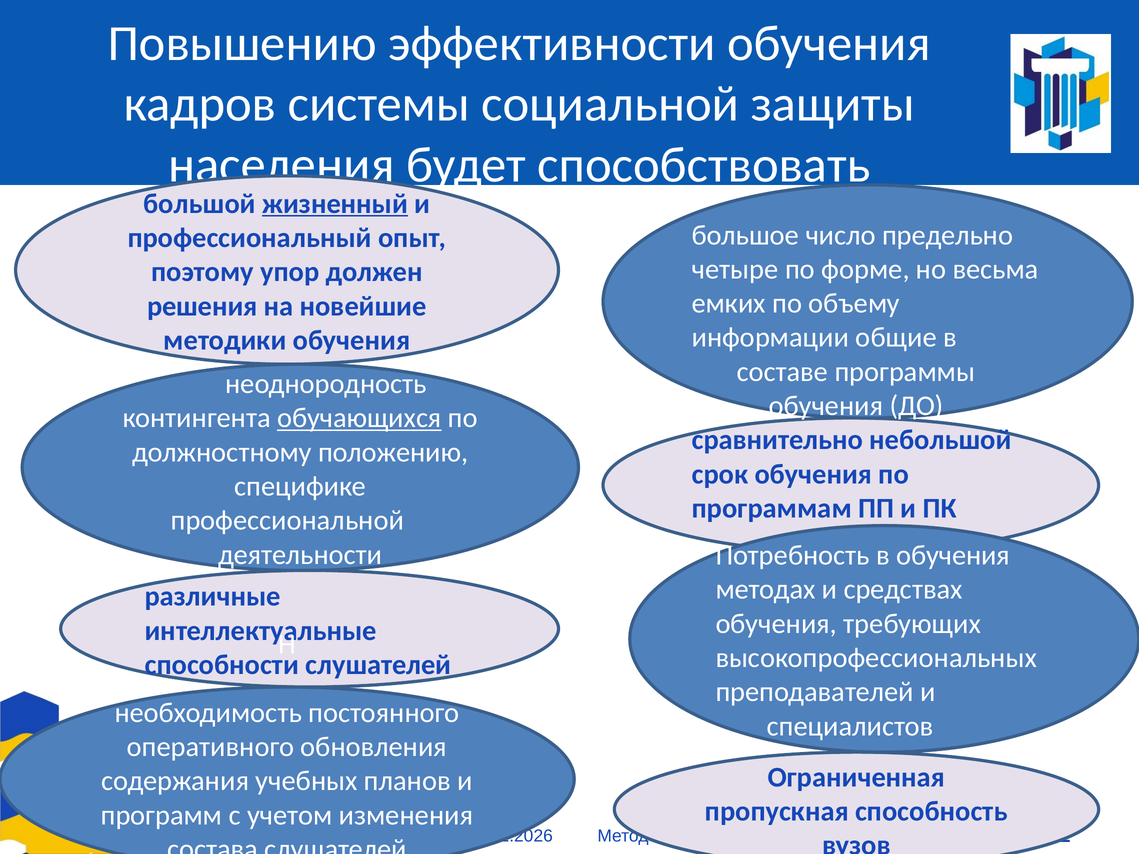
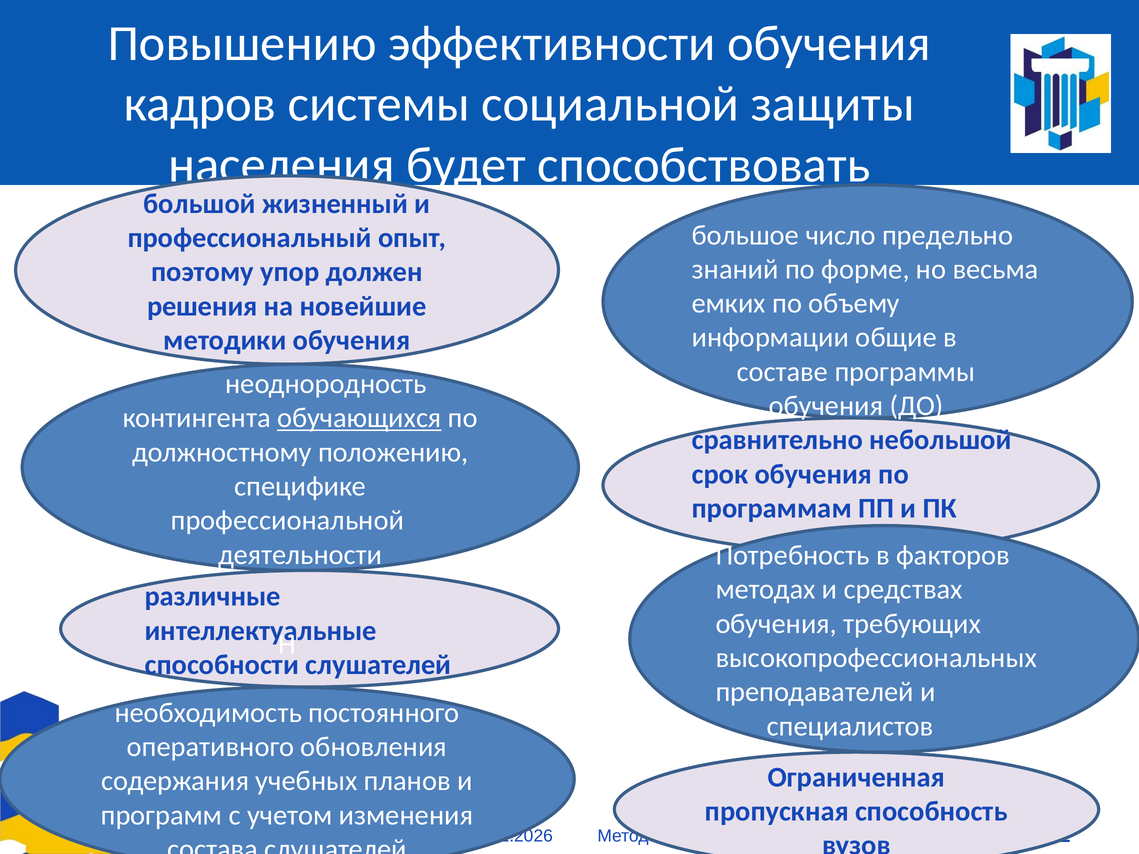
жизненный underline: present -> none
четыре: четыре -> знаний
в обучения: обучения -> факторов
